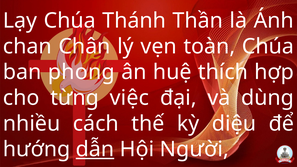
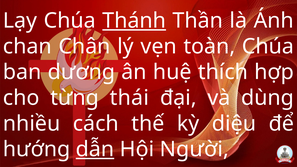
Thánh underline: none -> present
phong: phong -> dương
việc: việc -> thái
